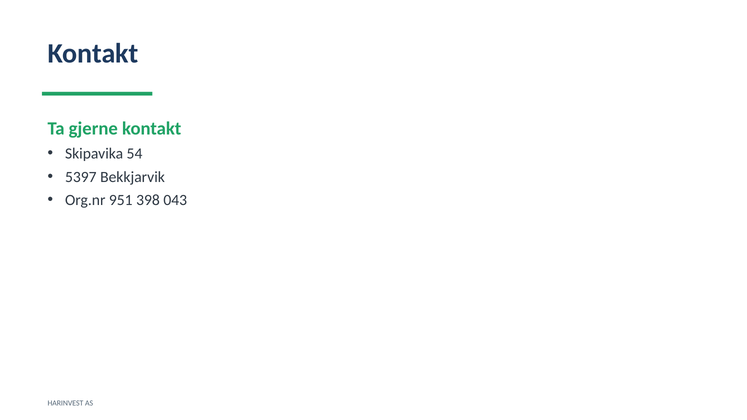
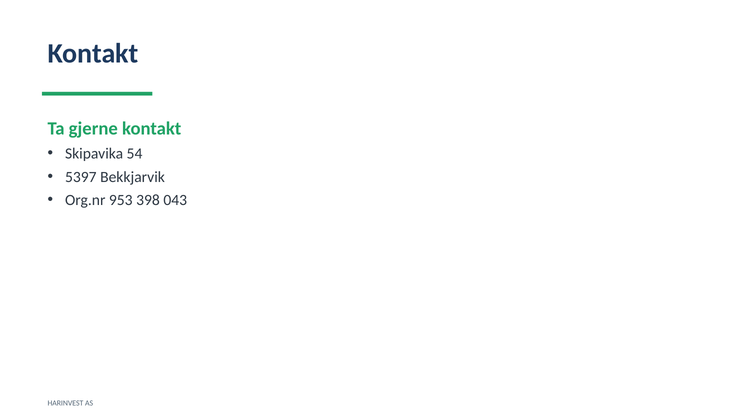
951: 951 -> 953
